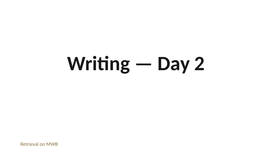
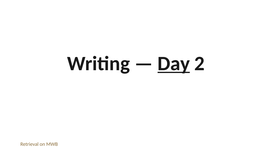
Day underline: none -> present
